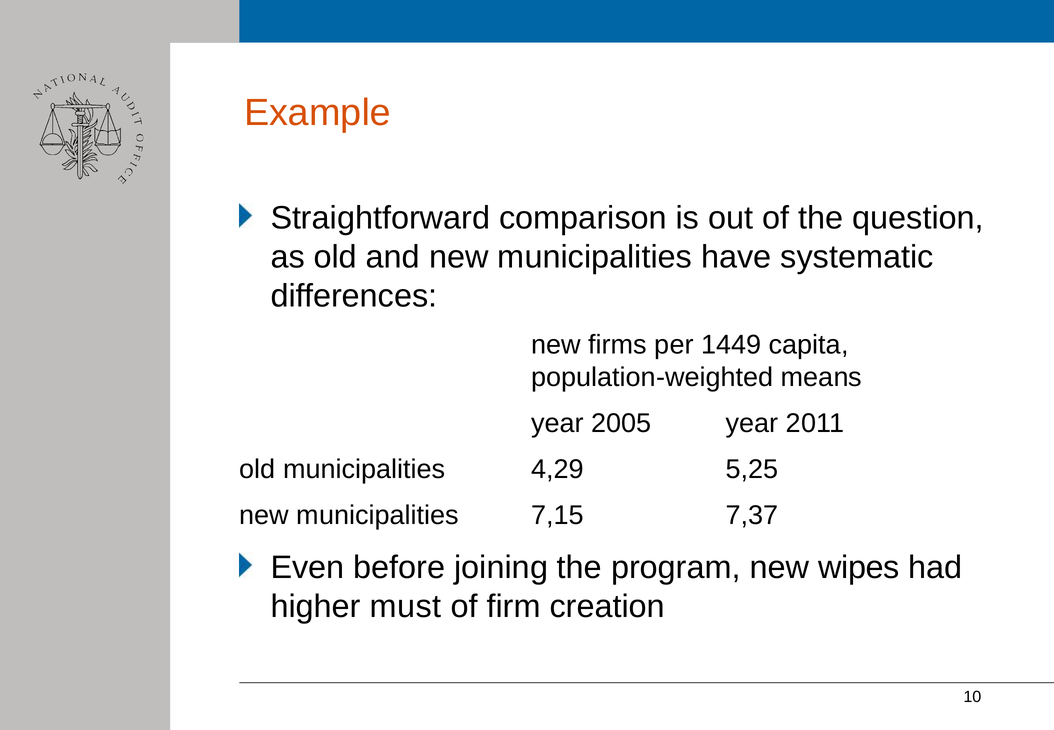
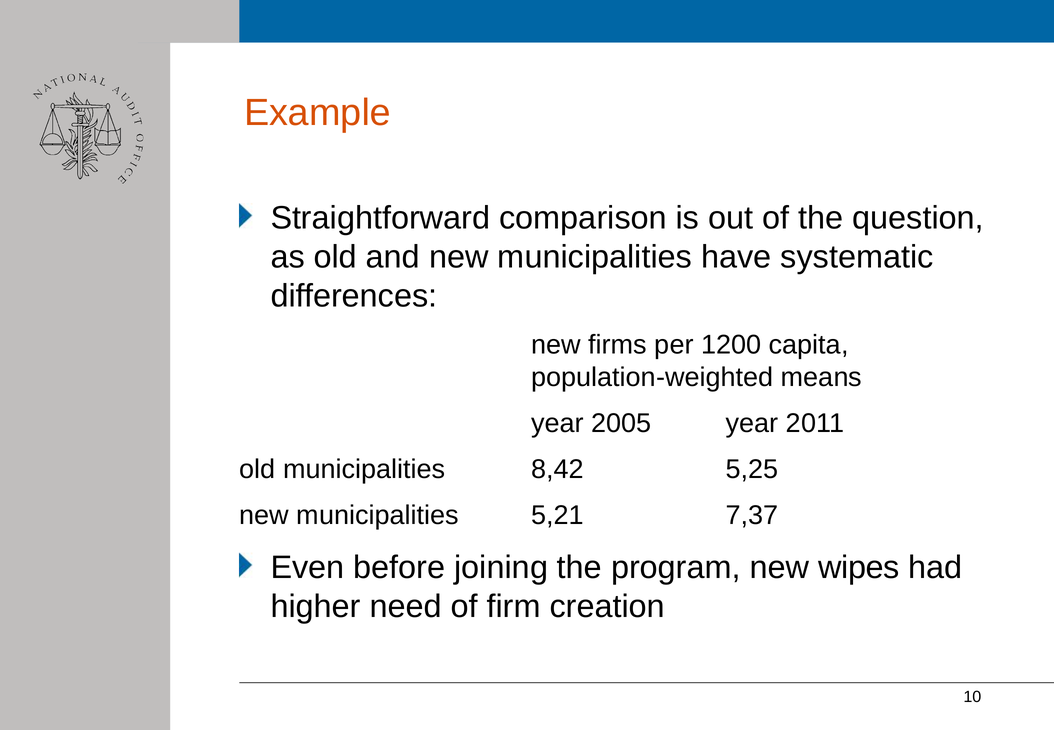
1449: 1449 -> 1200
4,29: 4,29 -> 8,42
7,15: 7,15 -> 5,21
must: must -> need
